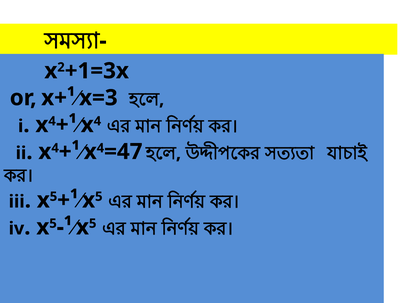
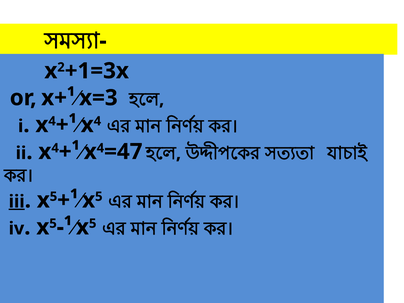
iii underline: none -> present
